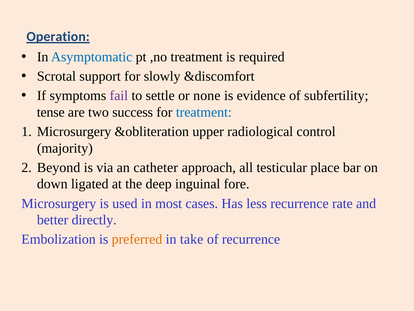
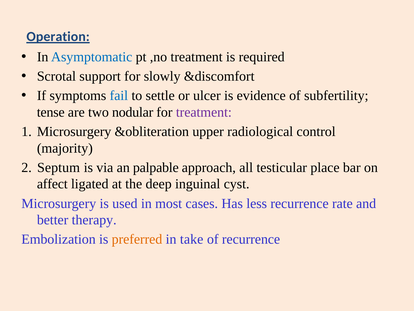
fail colour: purple -> blue
none: none -> ulcer
success: success -> nodular
treatment at (204, 112) colour: blue -> purple
Beyond: Beyond -> Septum
catheter: catheter -> palpable
down: down -> affect
fore: fore -> cyst
directly: directly -> therapy
